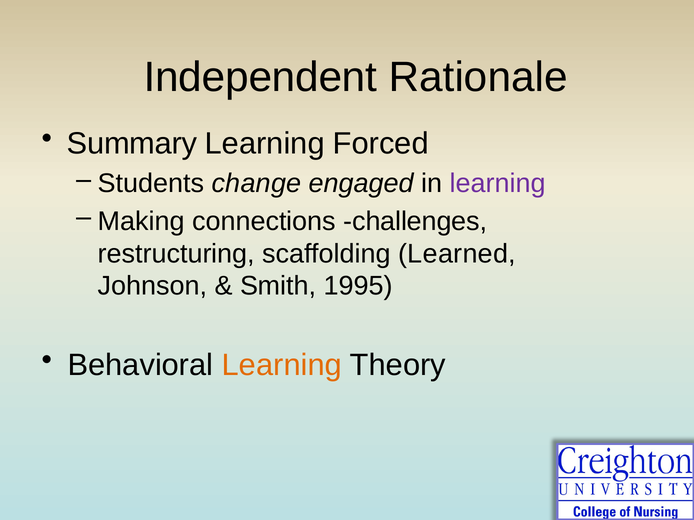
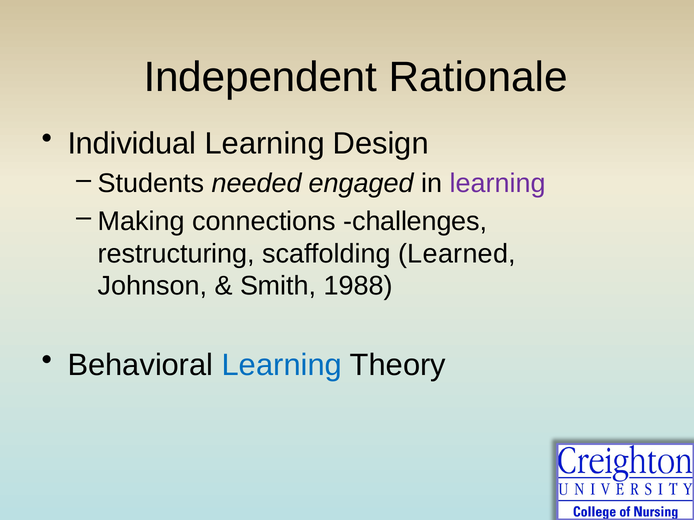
Summary: Summary -> Individual
Forced: Forced -> Design
change: change -> needed
1995: 1995 -> 1988
Learning at (282, 365) colour: orange -> blue
